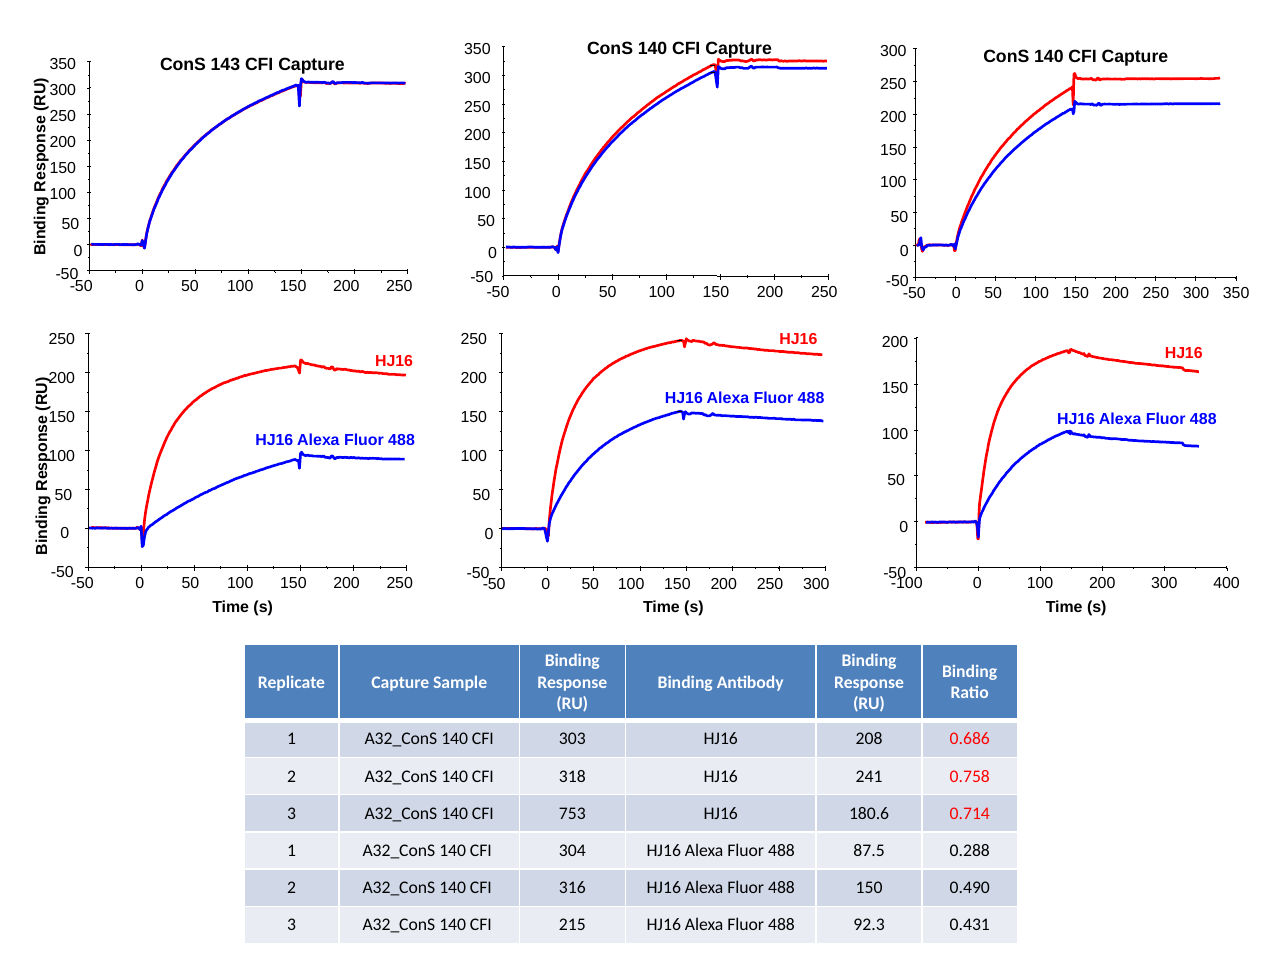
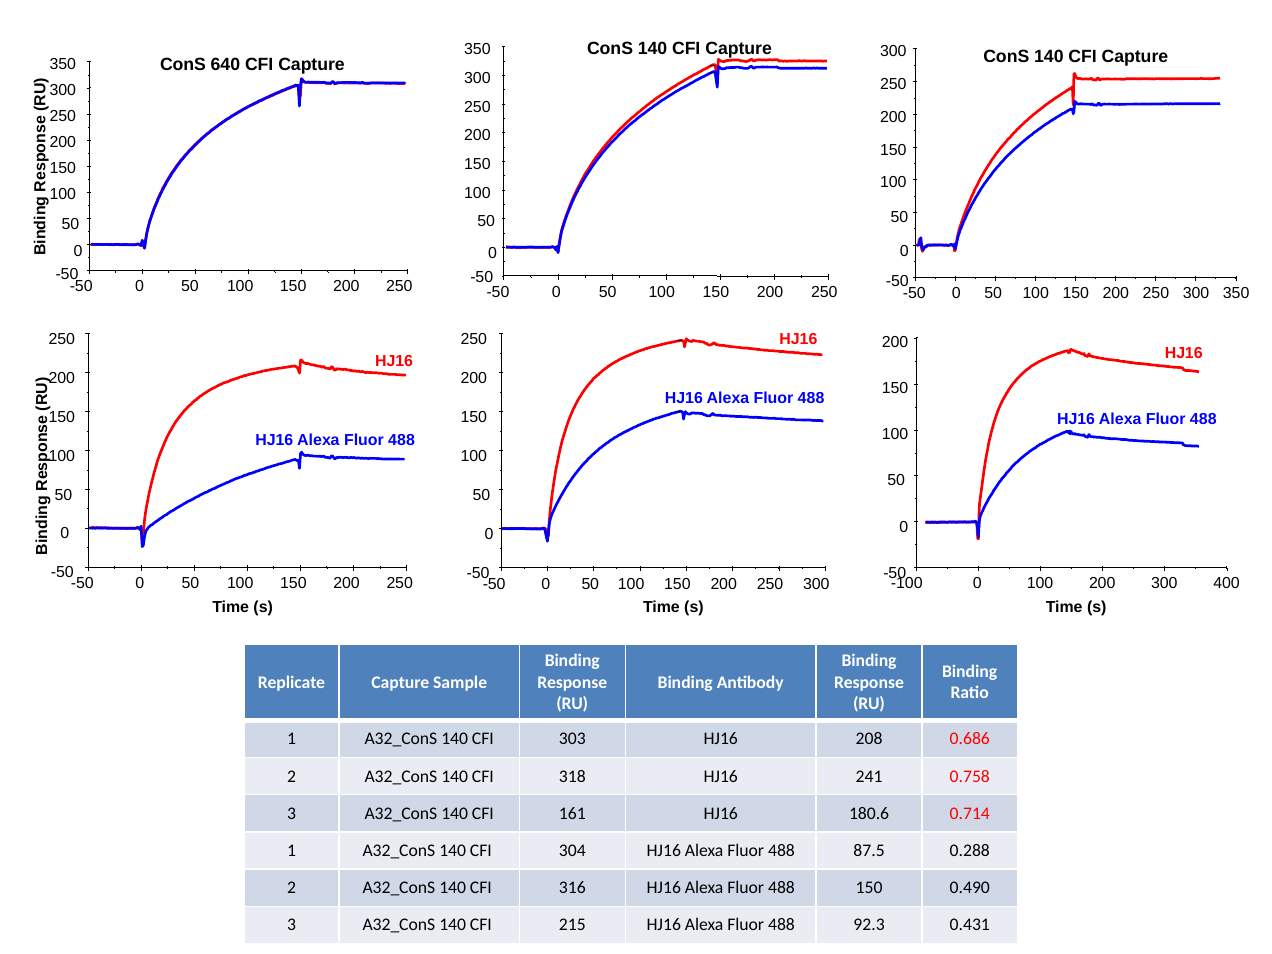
143: 143 -> 640
753: 753 -> 161
